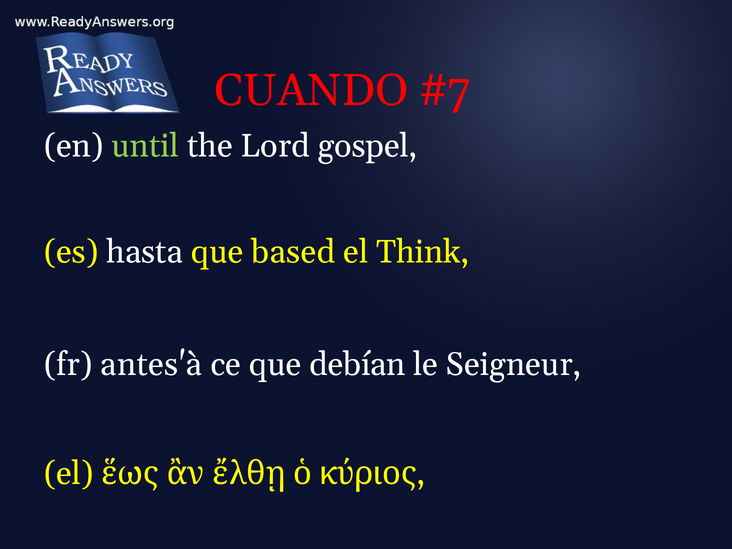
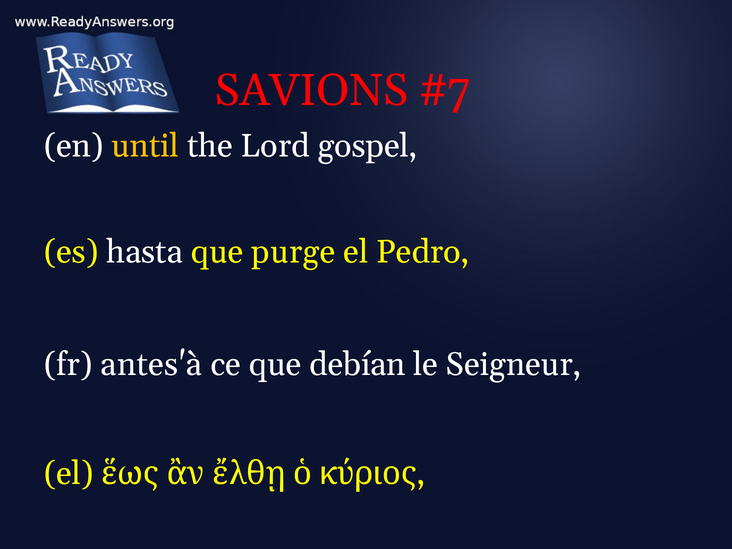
CUANDO: CUANDO -> SAVIONS
until colour: light green -> yellow
based: based -> purge
Think: Think -> Pedro
